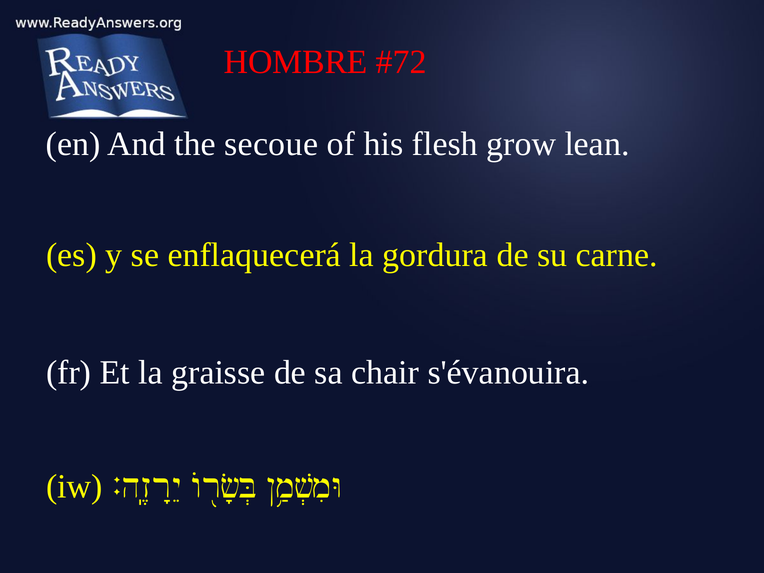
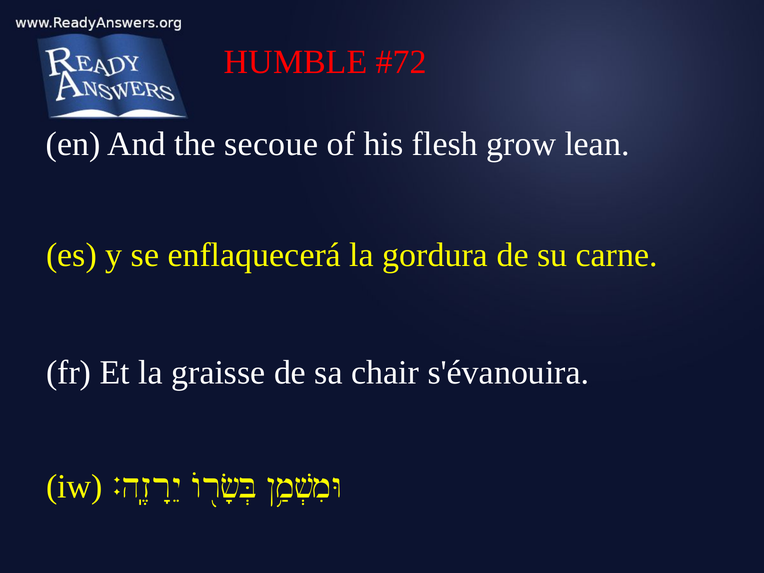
HOMBRE: HOMBRE -> HUMBLE
